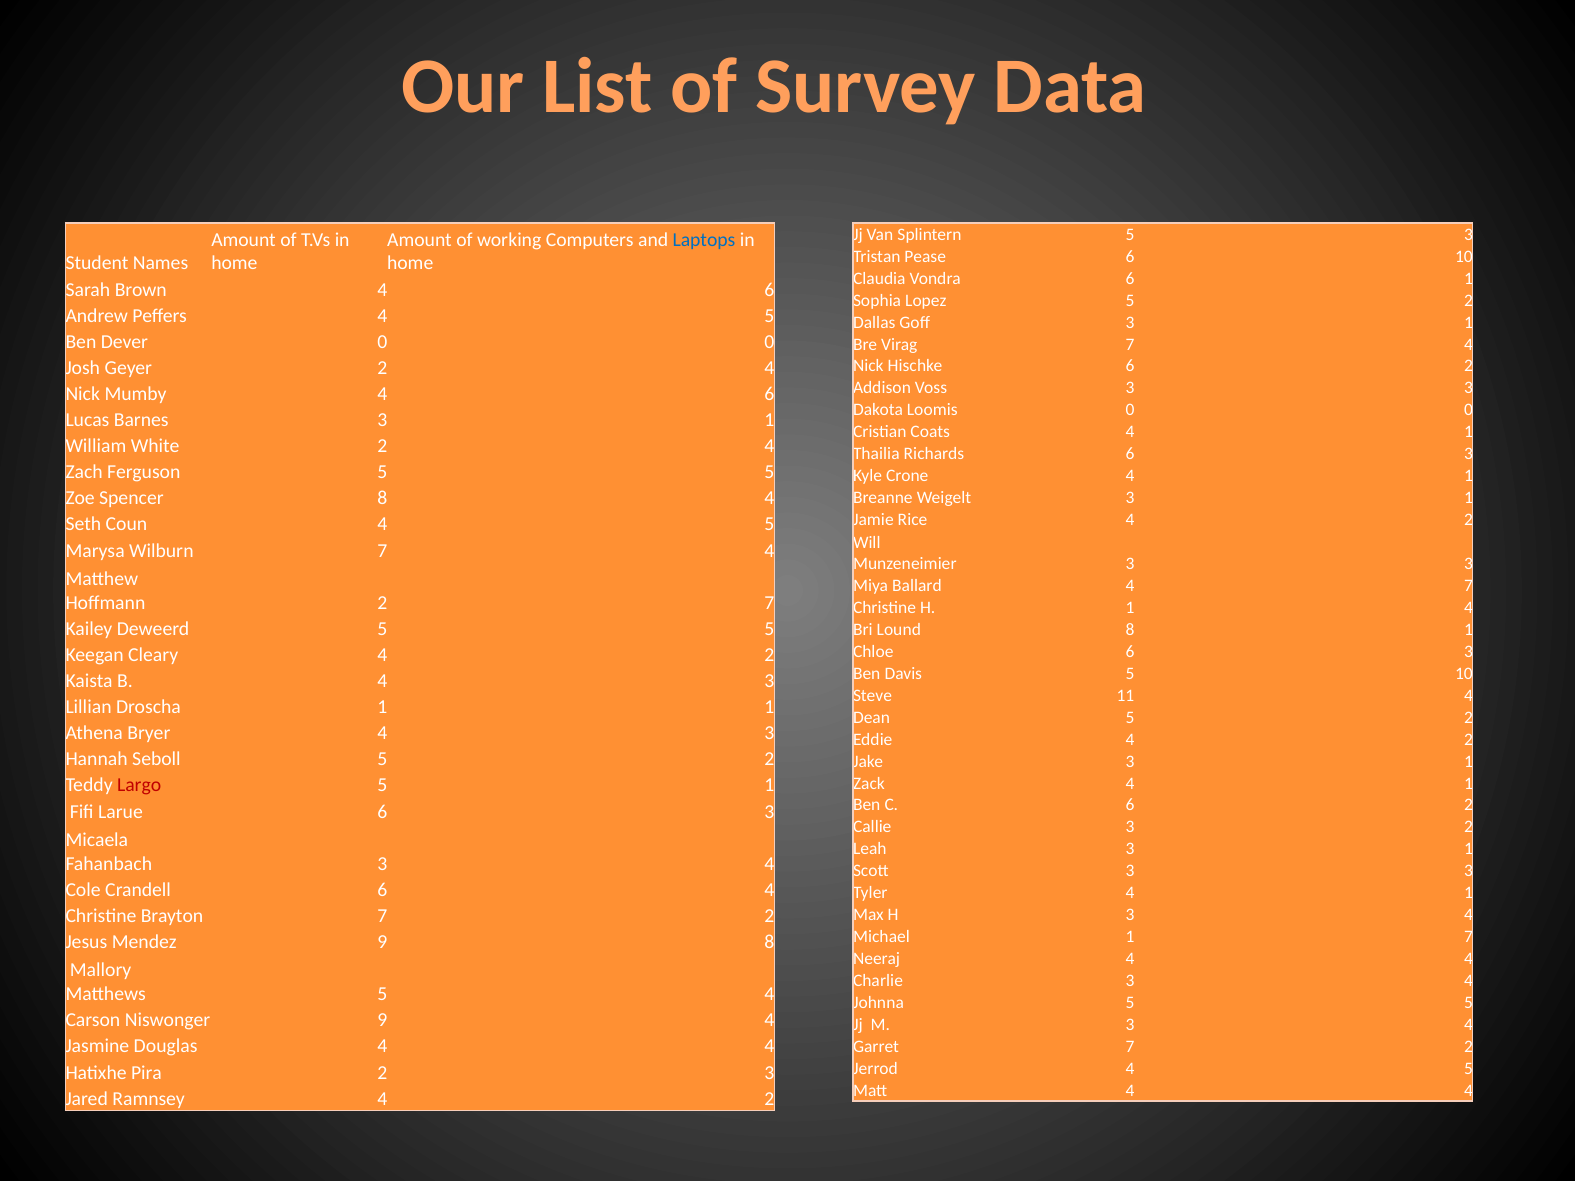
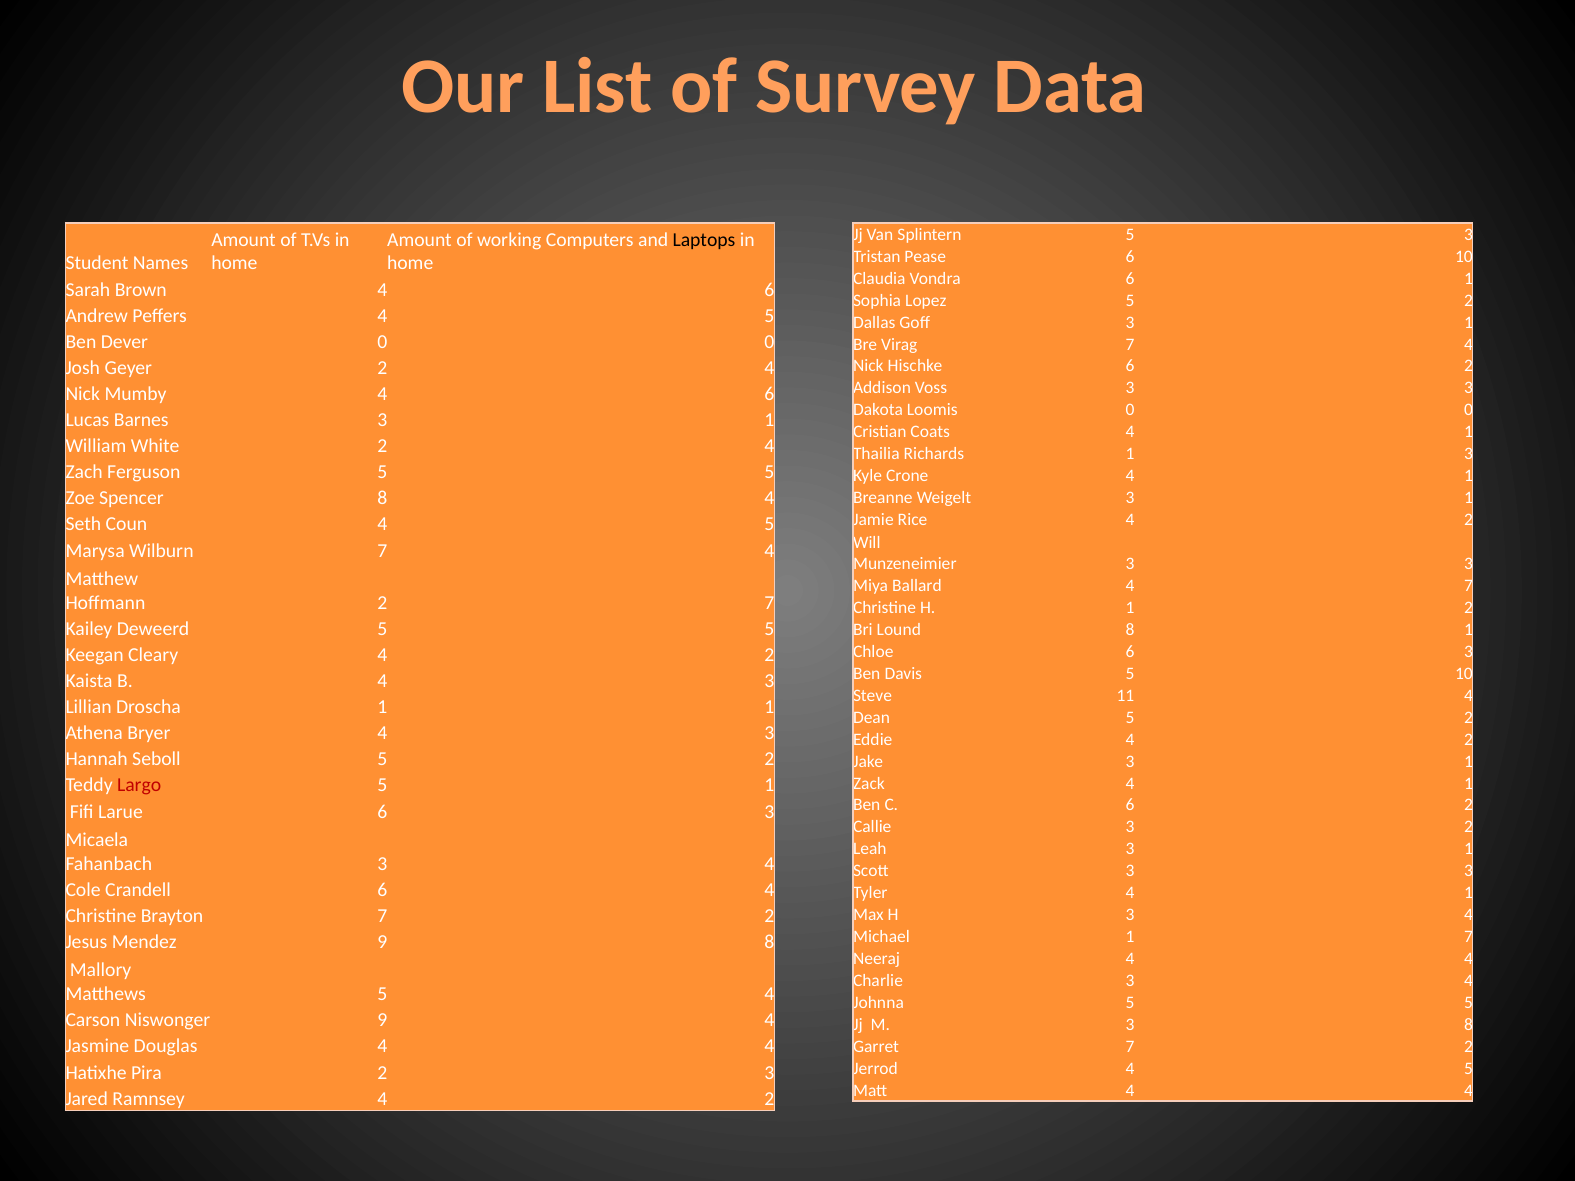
Laptops colour: blue -> black
Richards 6: 6 -> 1
1 4: 4 -> 2
M 3 4: 4 -> 8
